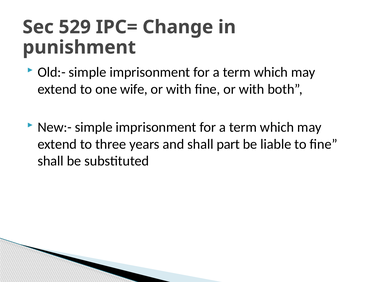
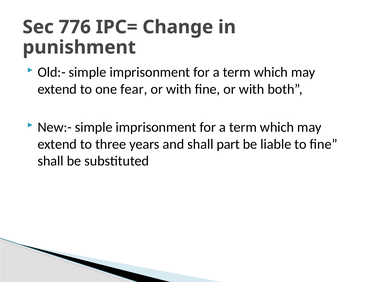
529: 529 -> 776
wife: wife -> fear
